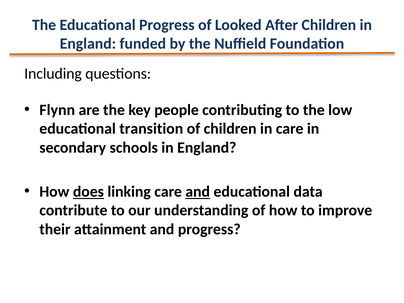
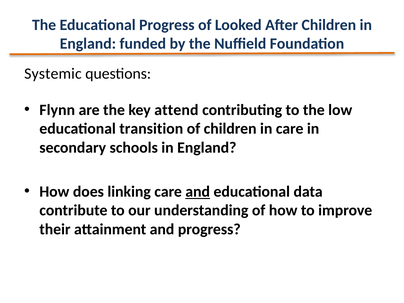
Including: Including -> Systemic
people: people -> attend
does underline: present -> none
